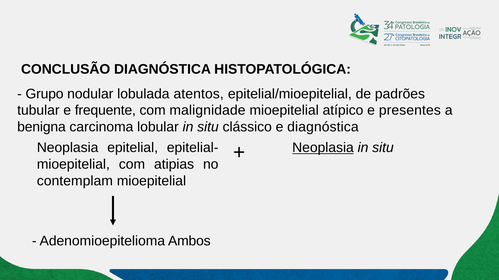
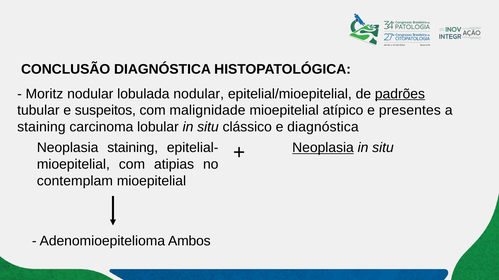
Grupo: Grupo -> Moritz
lobulada atentos: atentos -> nodular
padrões underline: none -> present
frequente: frequente -> suspeitos
benigna at (41, 127): benigna -> staining
Neoplasia epitelial: epitelial -> staining
